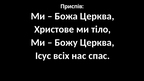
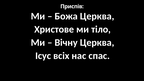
Божу: Божу -> Вічну
